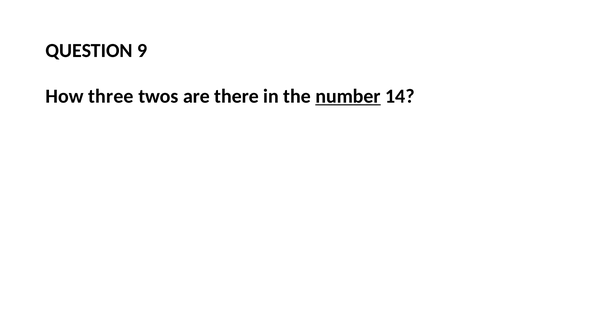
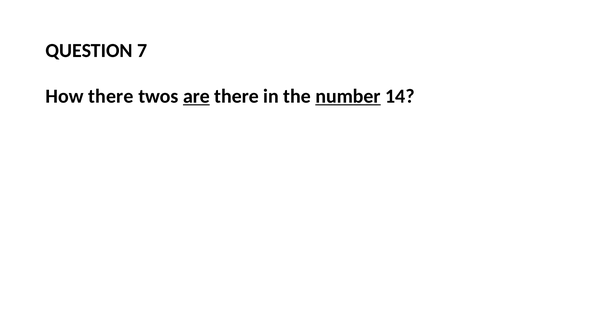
9: 9 -> 7
How three: three -> there
are underline: none -> present
